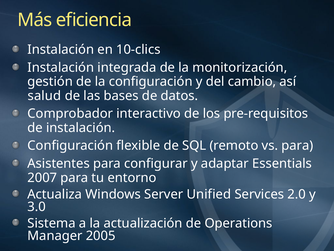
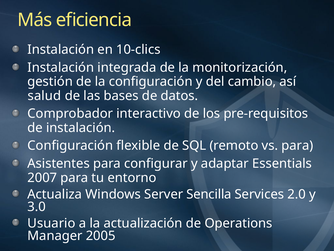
Unified: Unified -> Sencilla
Sistema: Sistema -> Usuario
